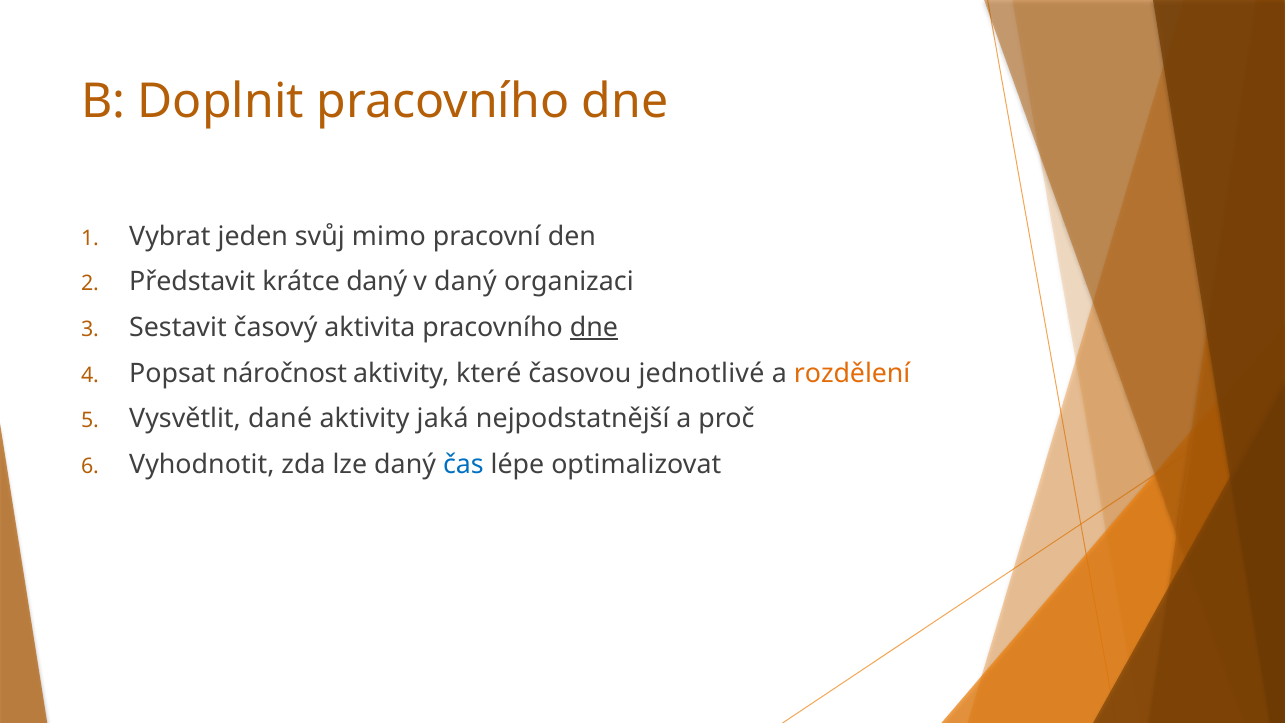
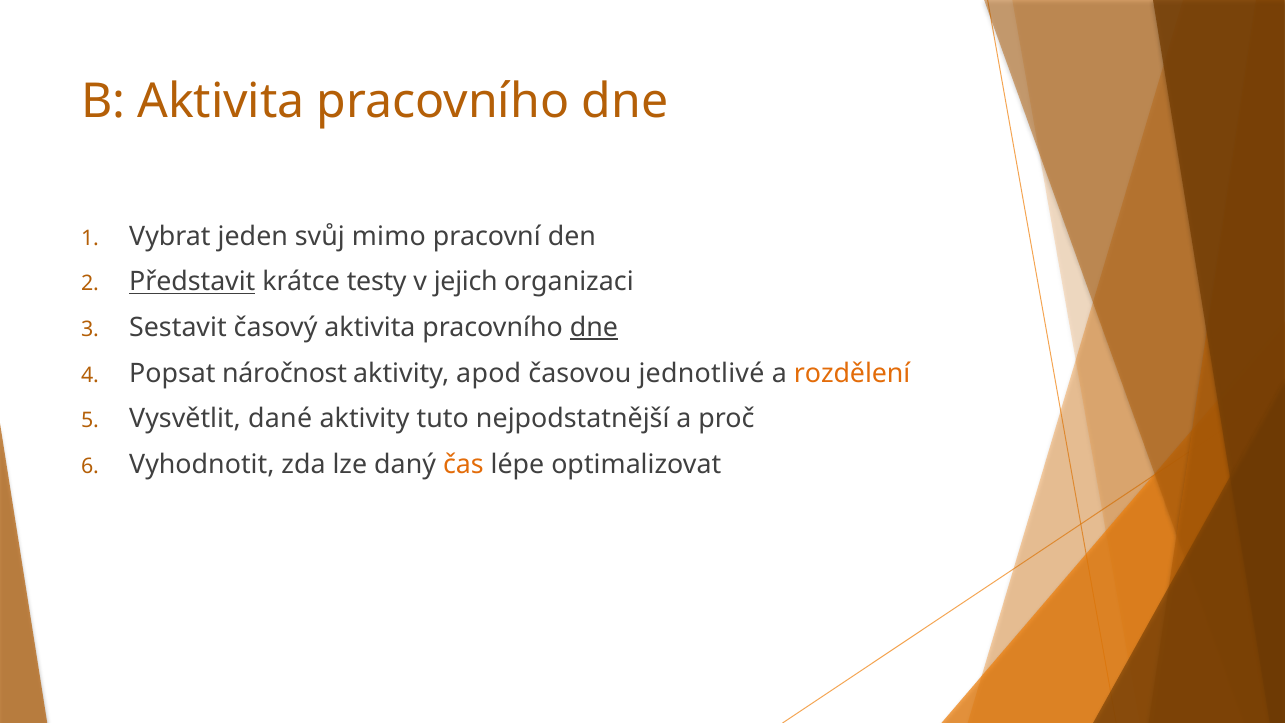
B Doplnit: Doplnit -> Aktivita
Představit underline: none -> present
krátce daný: daný -> testy
v daný: daný -> jejich
které: které -> apod
jaká: jaká -> tuto
čas colour: blue -> orange
